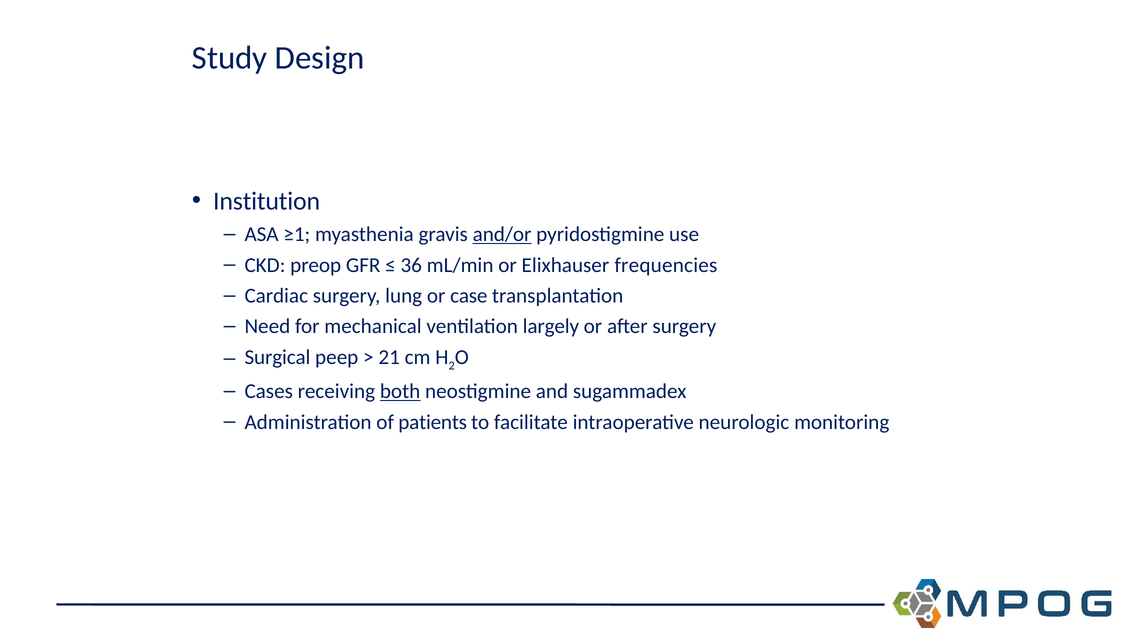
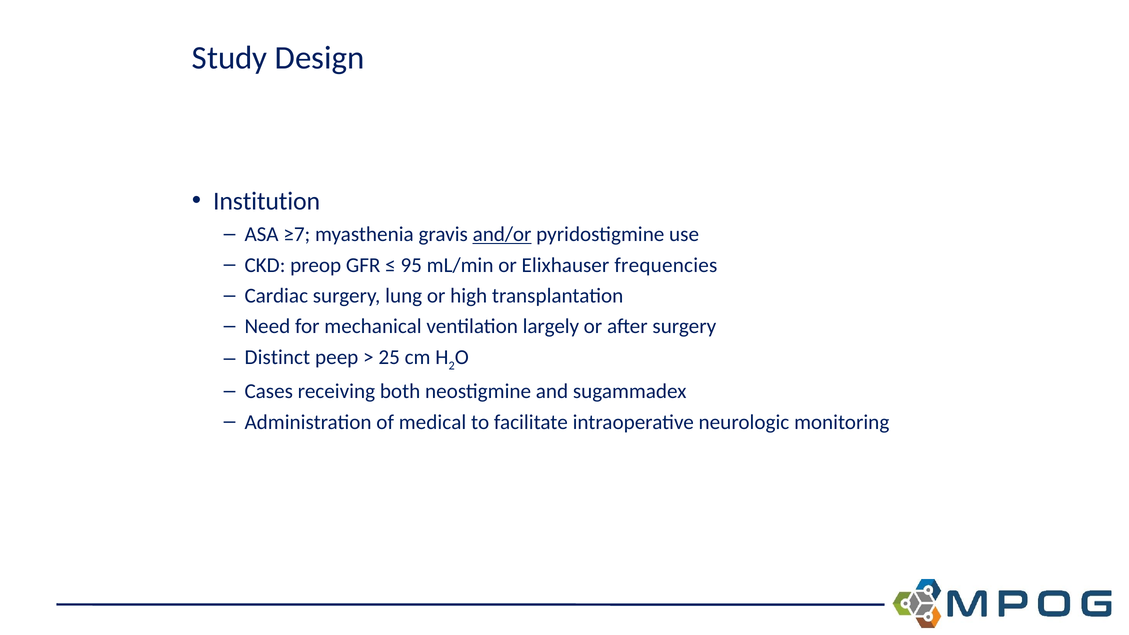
≥1: ≥1 -> ≥7
36: 36 -> 95
case: case -> high
Surgical: Surgical -> Distinct
21: 21 -> 25
both underline: present -> none
patients: patients -> medical
